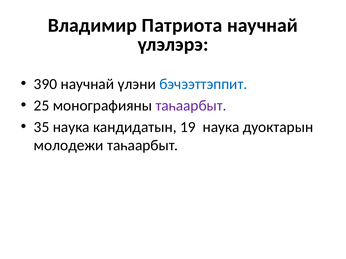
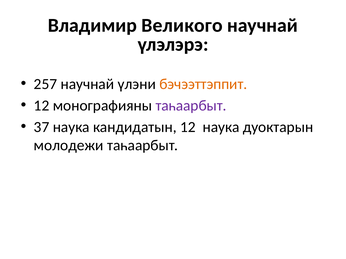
Патриота: Патриота -> Великого
390: 390 -> 257
бэчээттэппит colour: blue -> orange
25 at (42, 106): 25 -> 12
35: 35 -> 37
кандидатын 19: 19 -> 12
